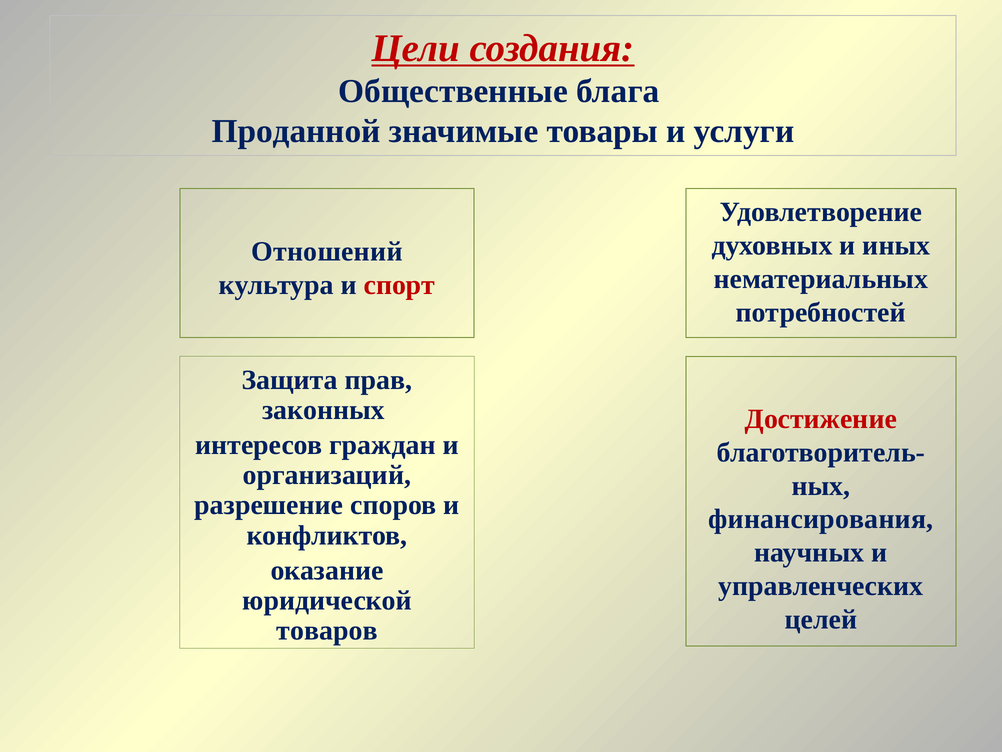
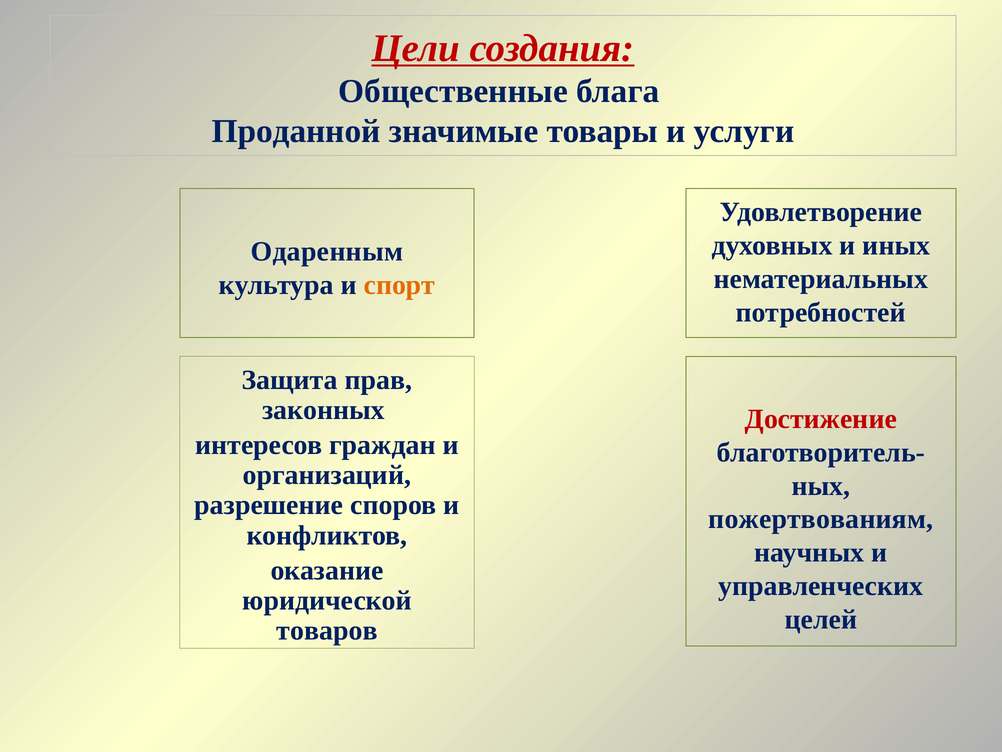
Отношений: Отношений -> Одаренным
спорт colour: red -> orange
финансирования: финансирования -> пожертвованиям
